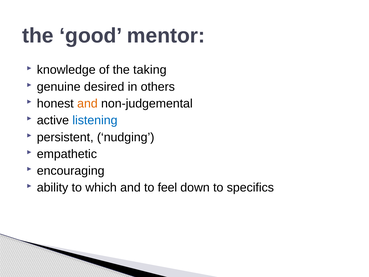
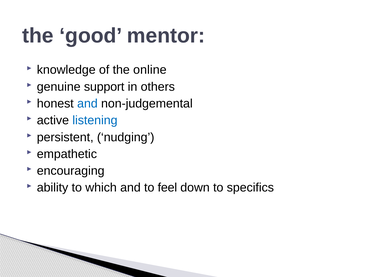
taking: taking -> online
desired: desired -> support
and at (87, 103) colour: orange -> blue
